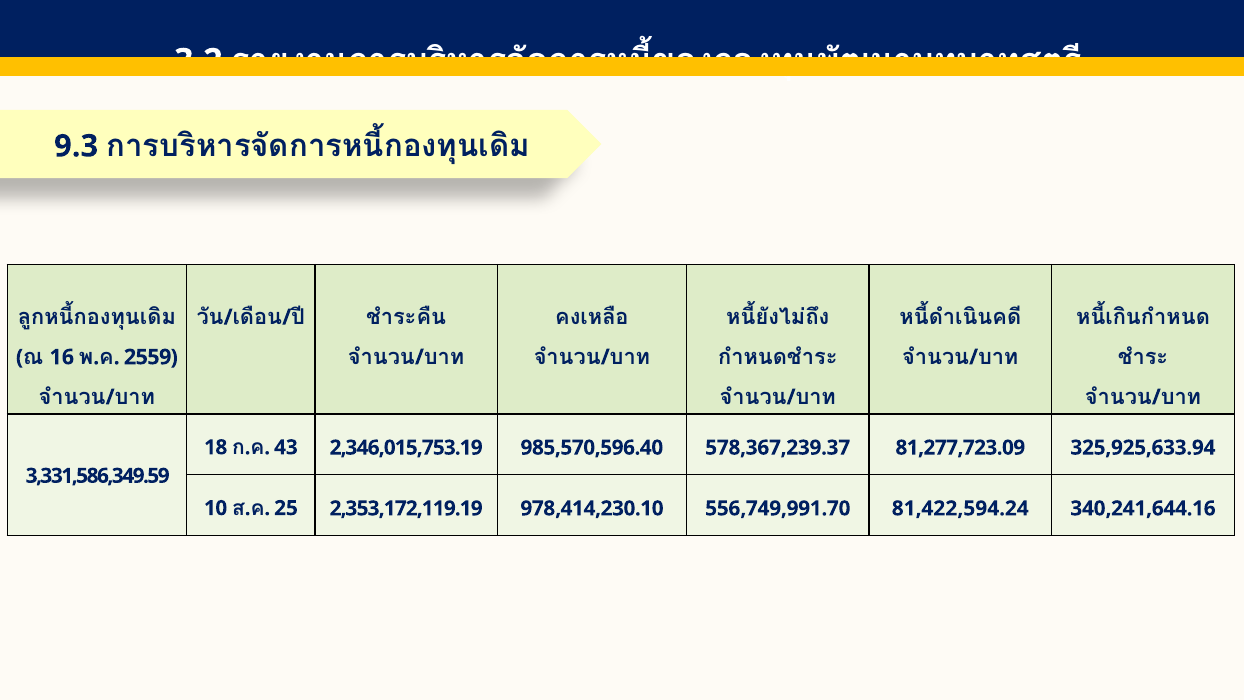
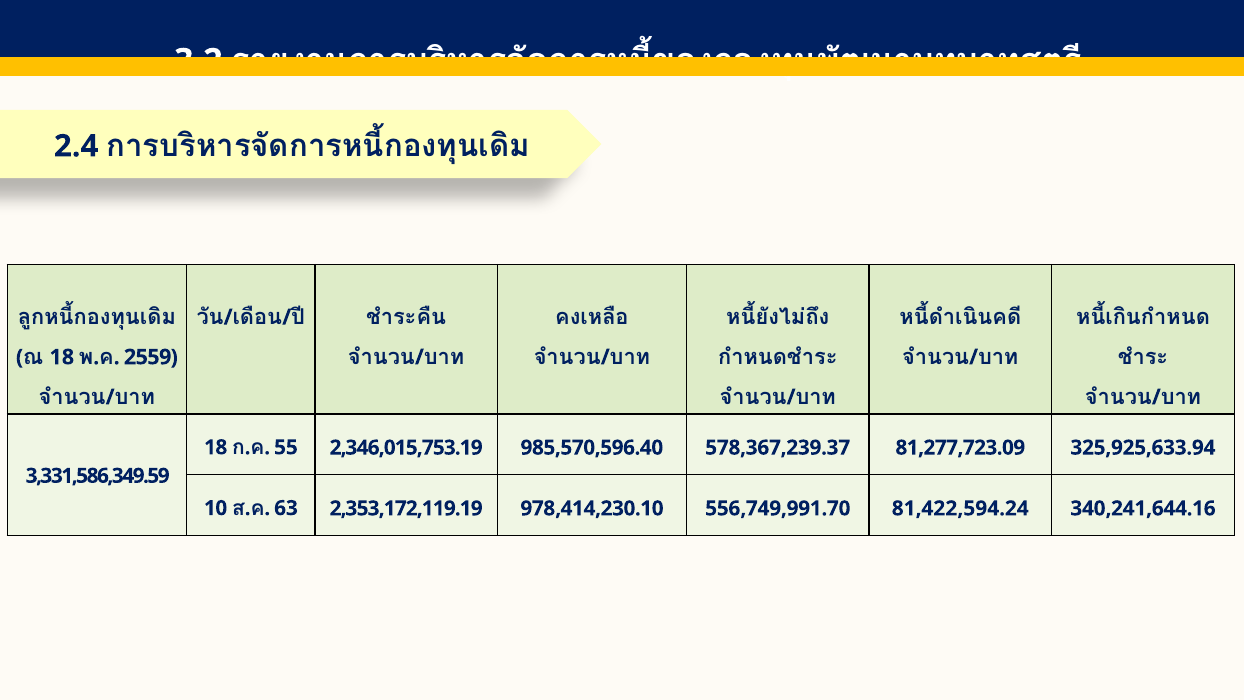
9.3: 9.3 -> 2.4
16 at (62, 357): 16 -> 18
43: 43 -> 55
25: 25 -> 63
